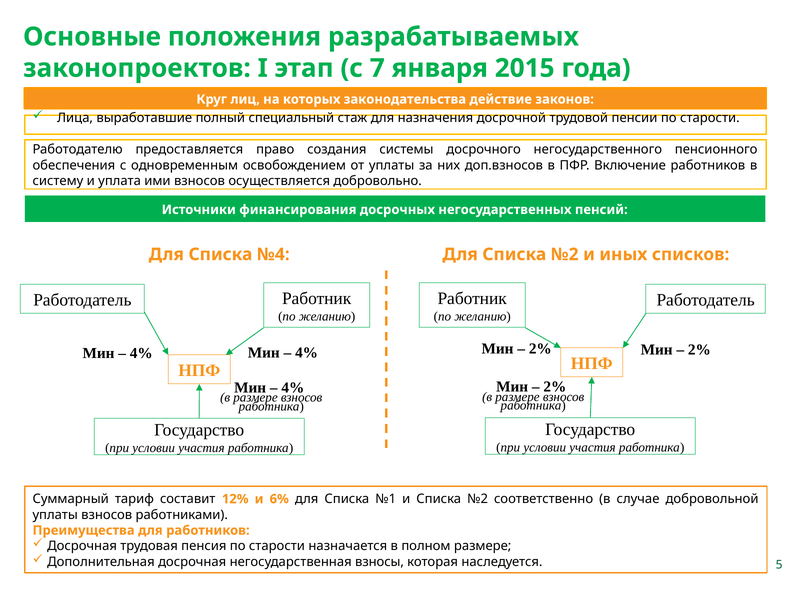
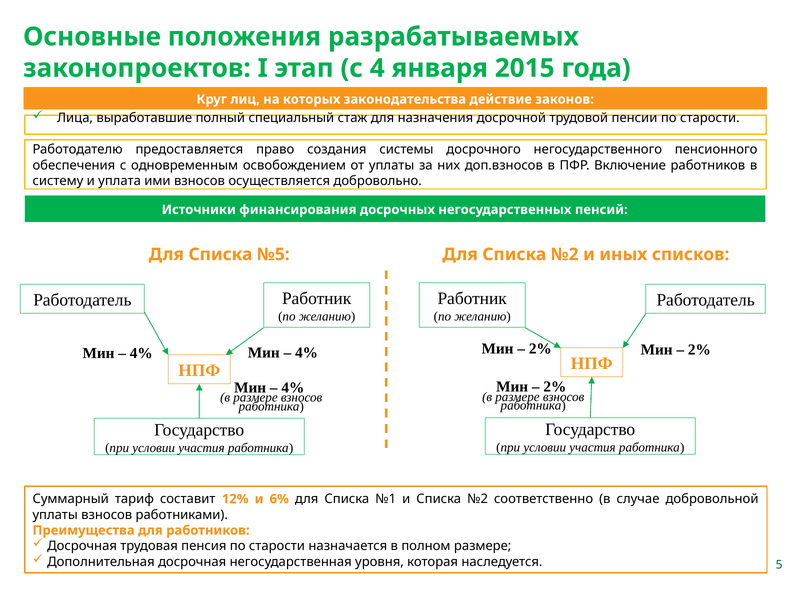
7: 7 -> 4
№4: №4 -> №5
взносы: взносы -> уровня
